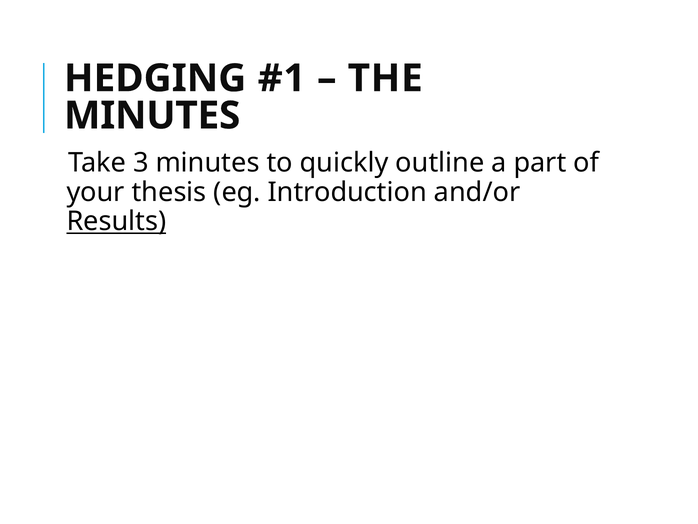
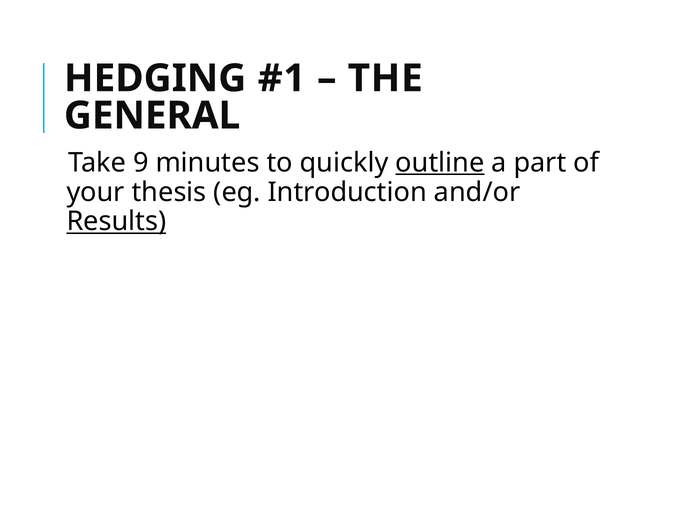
MINUTES at (152, 116): MINUTES -> GENERAL
3: 3 -> 9
outline underline: none -> present
